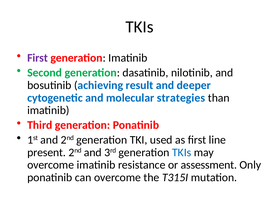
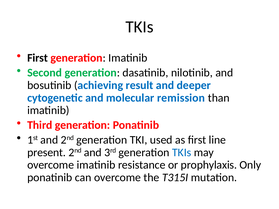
First at (38, 58) colour: purple -> black
strategies: strategies -> remission
assessment: assessment -> prophylaxis
